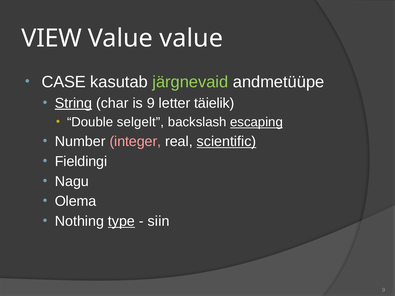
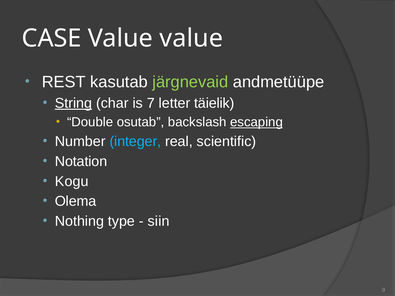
VIEW: VIEW -> CASE
CASE: CASE -> REST
is 9: 9 -> 7
selgelt: selgelt -> osutab
integer colour: pink -> light blue
scientific underline: present -> none
Fieldingi: Fieldingi -> Notation
Nagu: Nagu -> Kogu
type underline: present -> none
